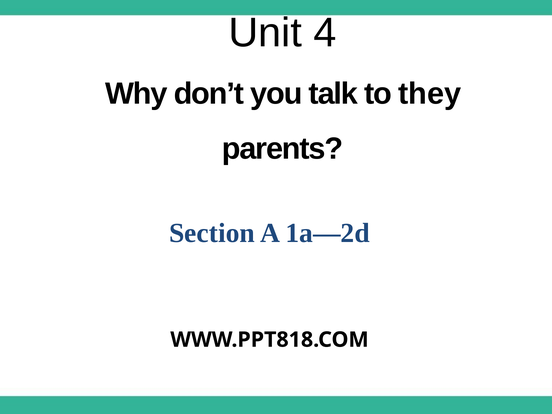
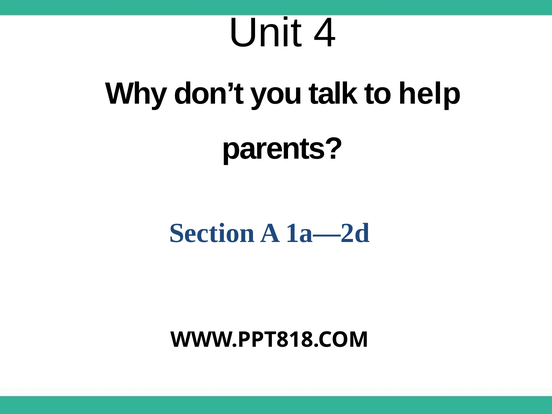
they: they -> help
